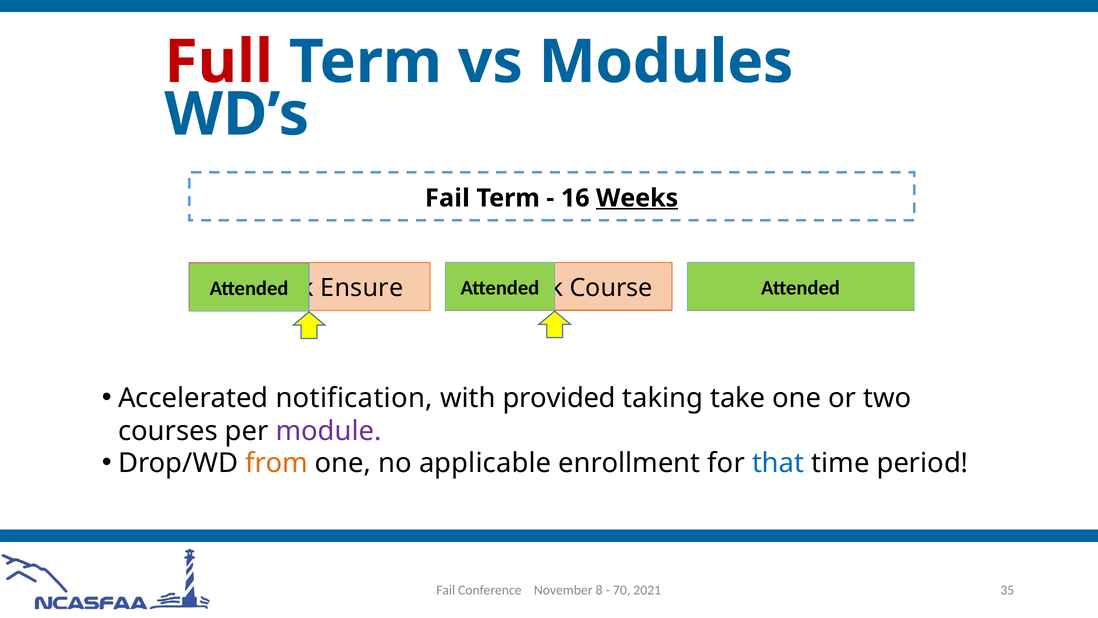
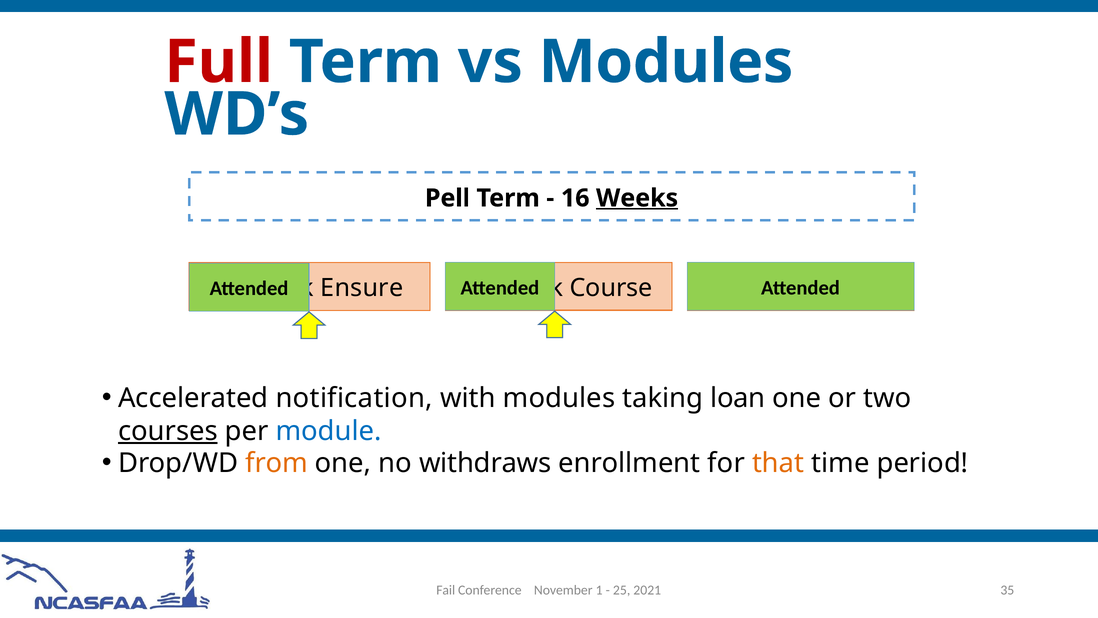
Fail at (447, 198): Fail -> Pell
with provided: provided -> modules
take: take -> loan
courses underline: none -> present
module colour: purple -> blue
applicable: applicable -> withdraws
that colour: blue -> orange
8: 8 -> 1
70: 70 -> 25
